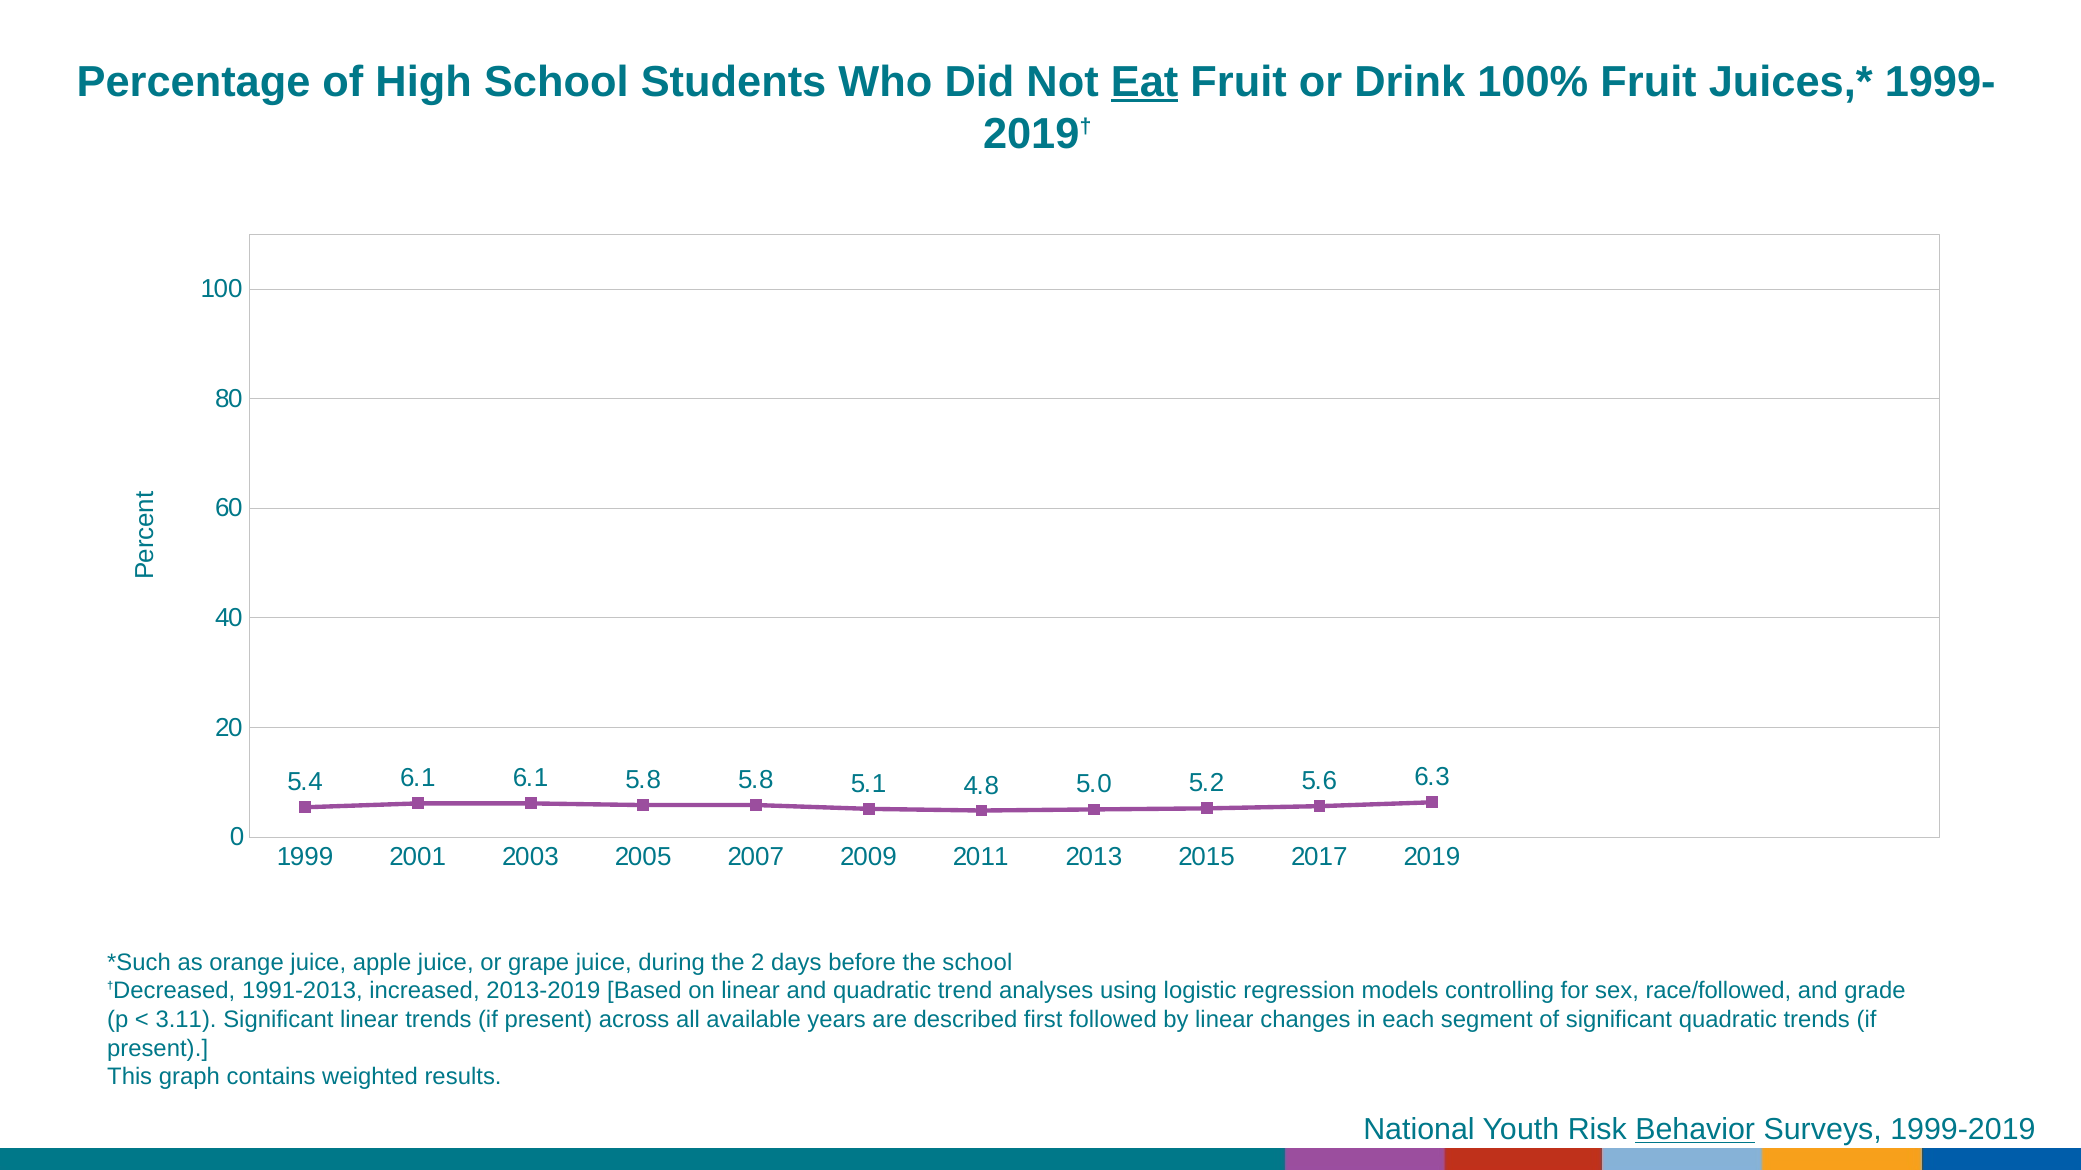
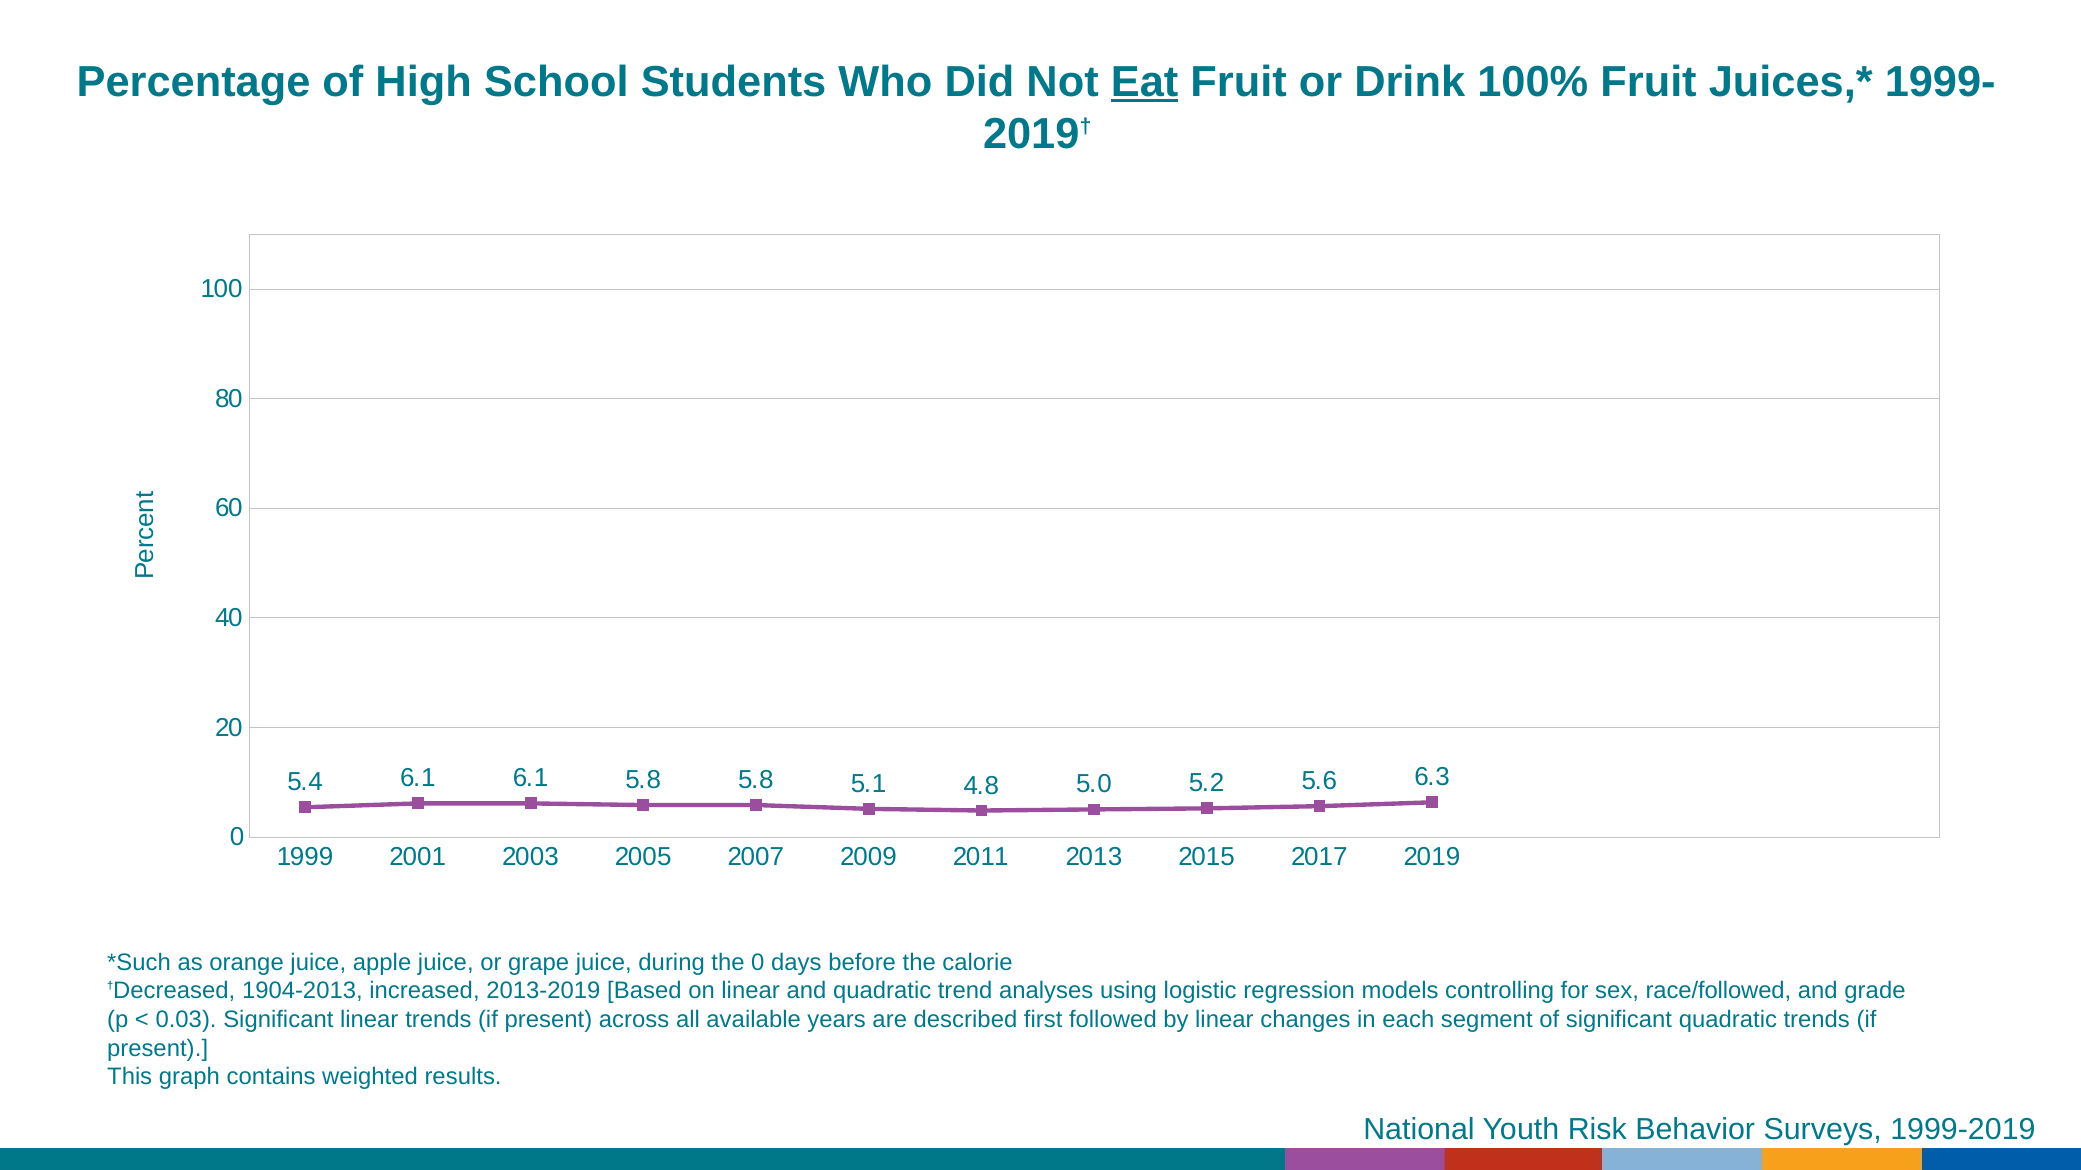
the 2: 2 -> 0
the school: school -> calorie
1991-2013: 1991-2013 -> 1904-2013
3.11: 3.11 -> 0.03
Behavior underline: present -> none
